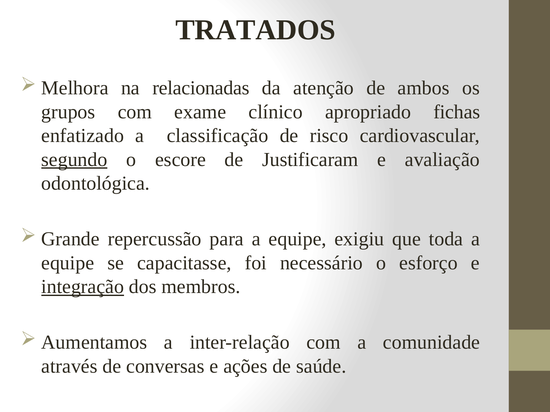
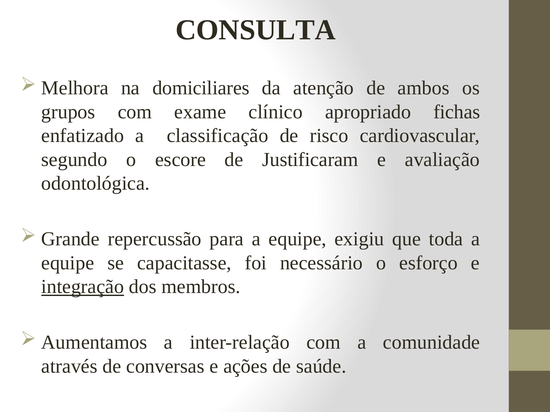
TRATADOS: TRATADOS -> CONSULTA
relacionadas: relacionadas -> domiciliares
segundo underline: present -> none
